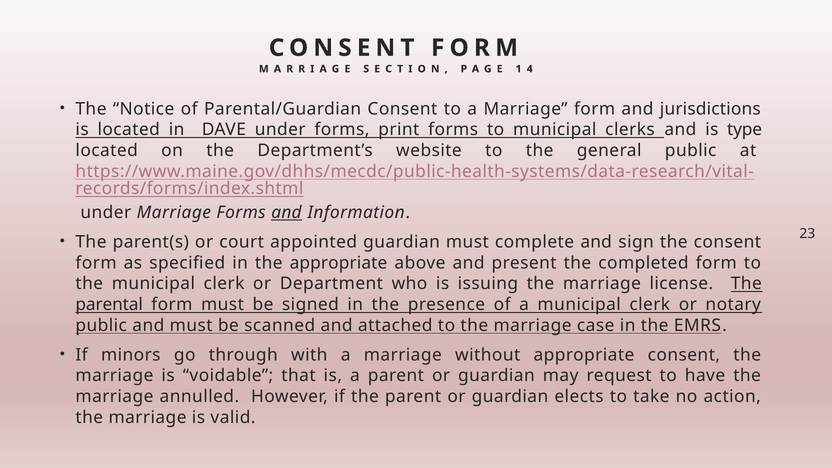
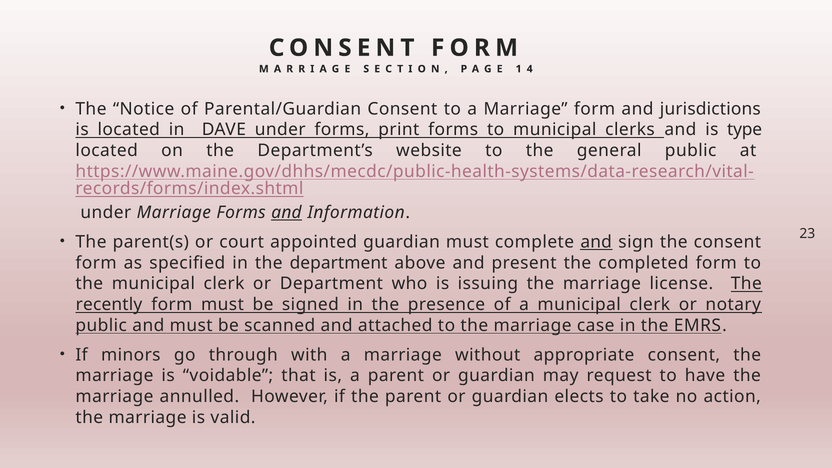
and at (596, 242) underline: none -> present
the appropriate: appropriate -> department
parental: parental -> recently
